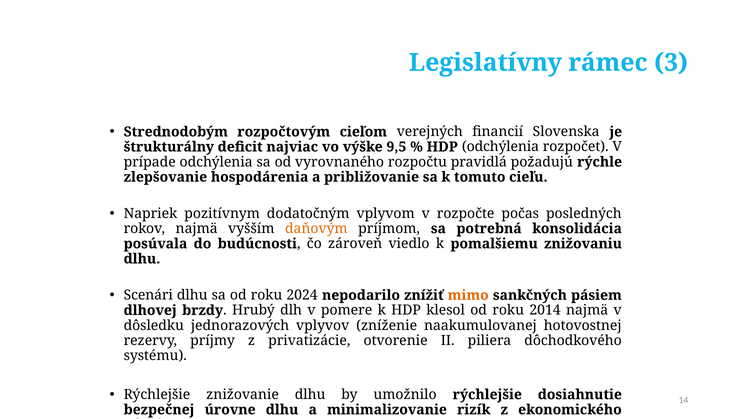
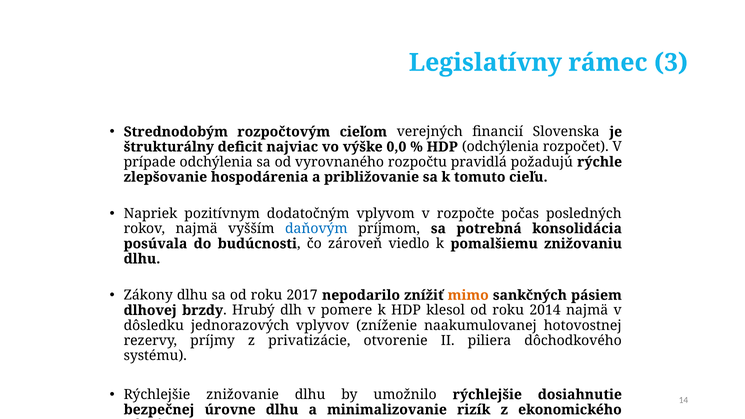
9,5: 9,5 -> 0,0
daňovým colour: orange -> blue
Scenári: Scenári -> Zákony
2024: 2024 -> 2017
